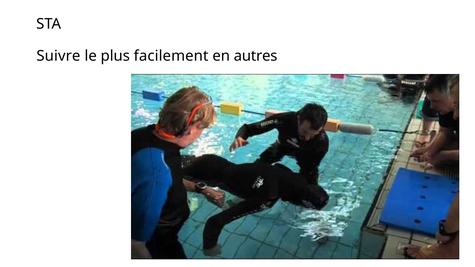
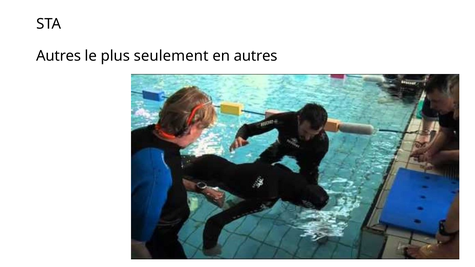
Suivre at (58, 56): Suivre -> Autres
facilement: facilement -> seulement
